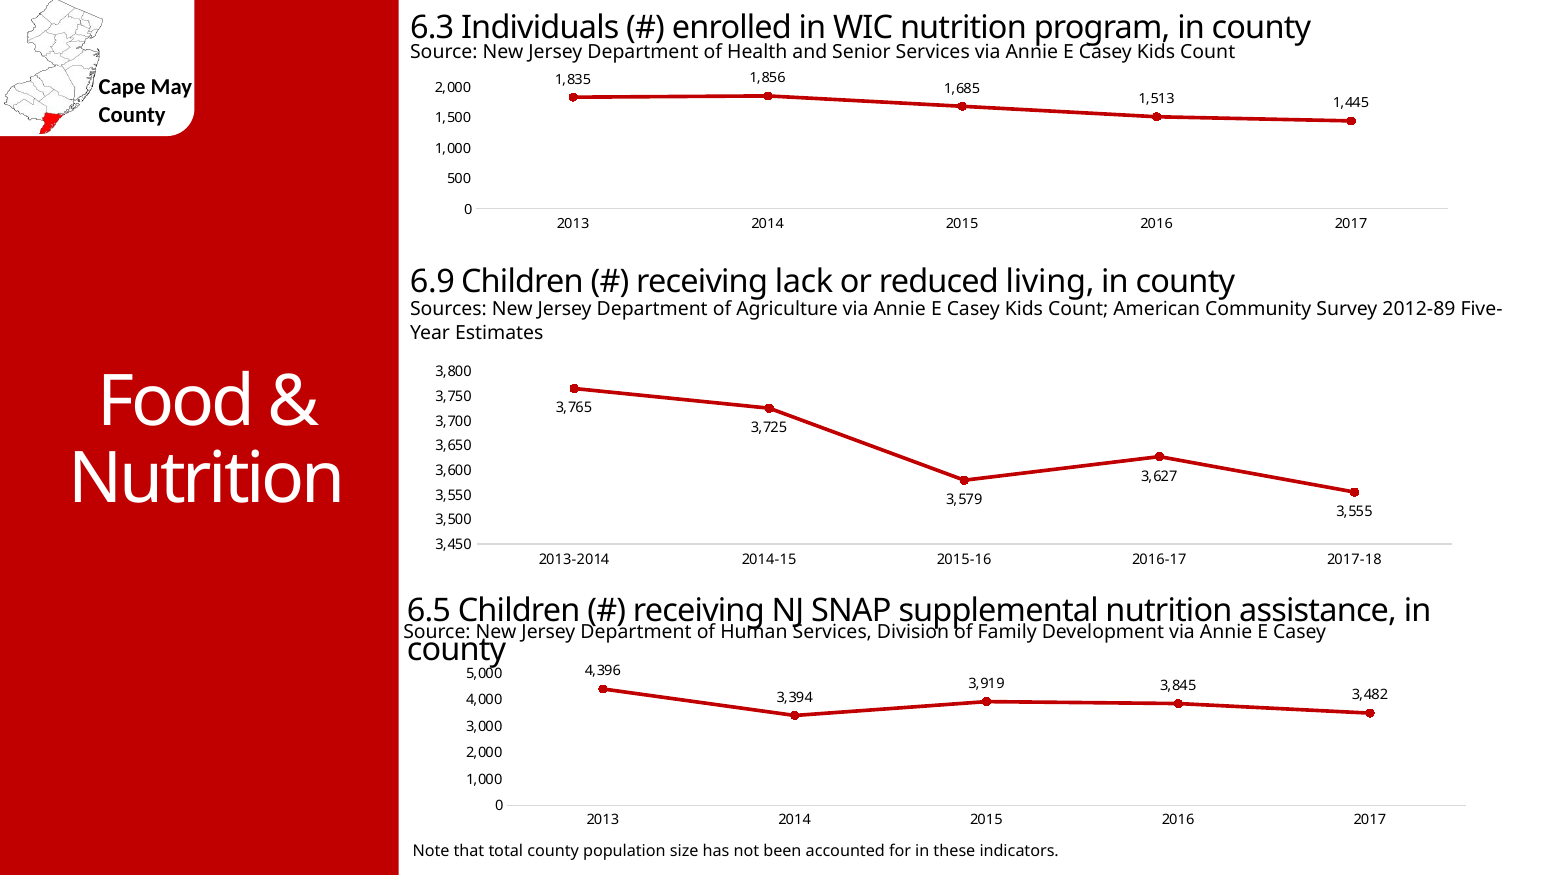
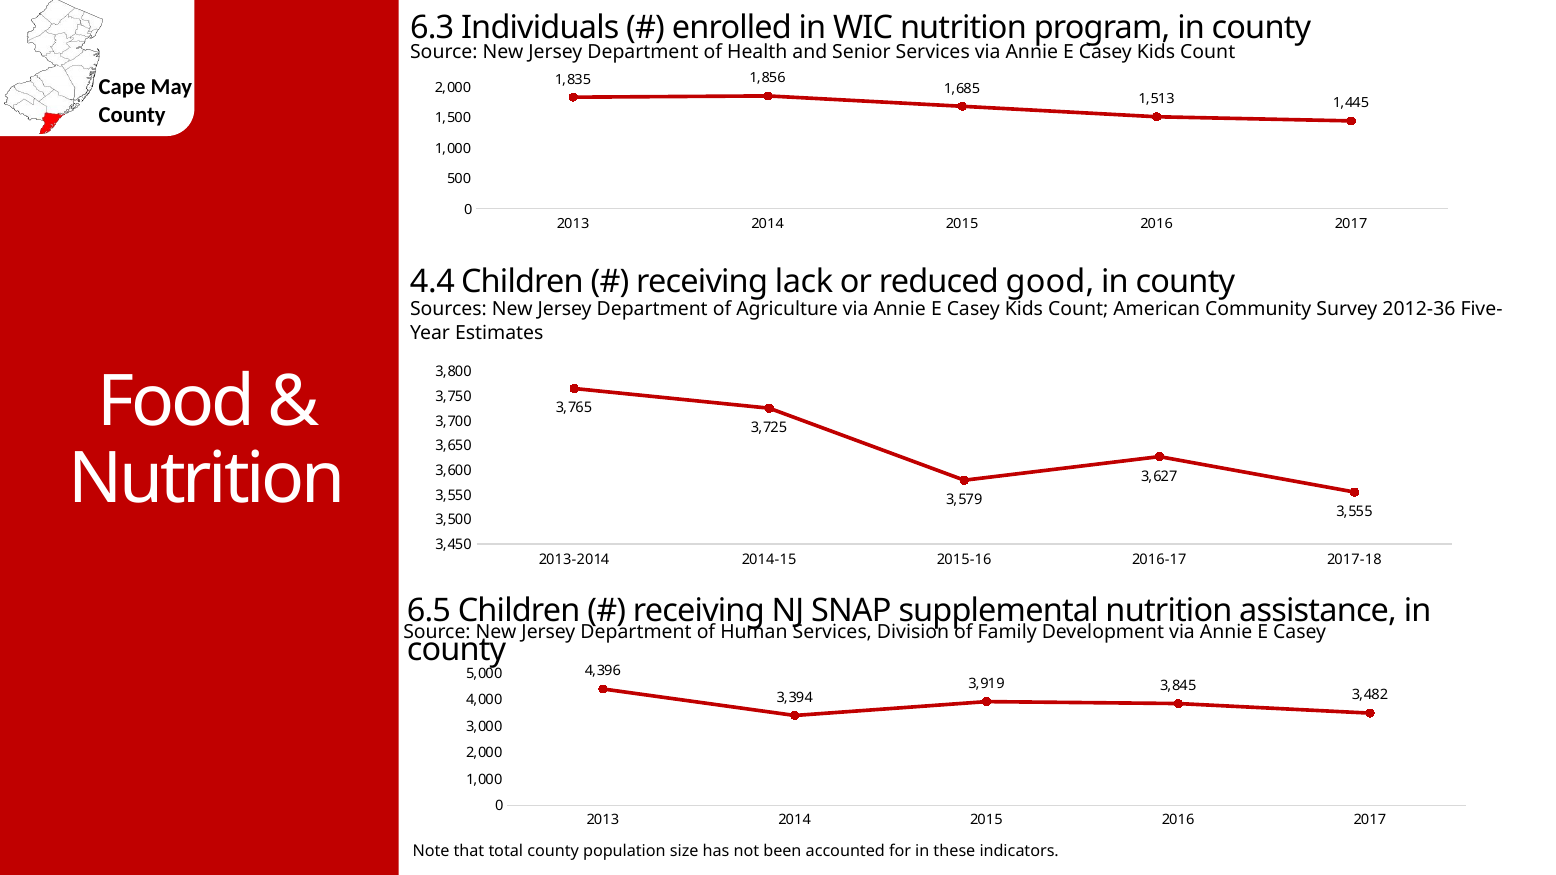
6.9: 6.9 -> 4.4
living: living -> good
2012-89: 2012-89 -> 2012-36
